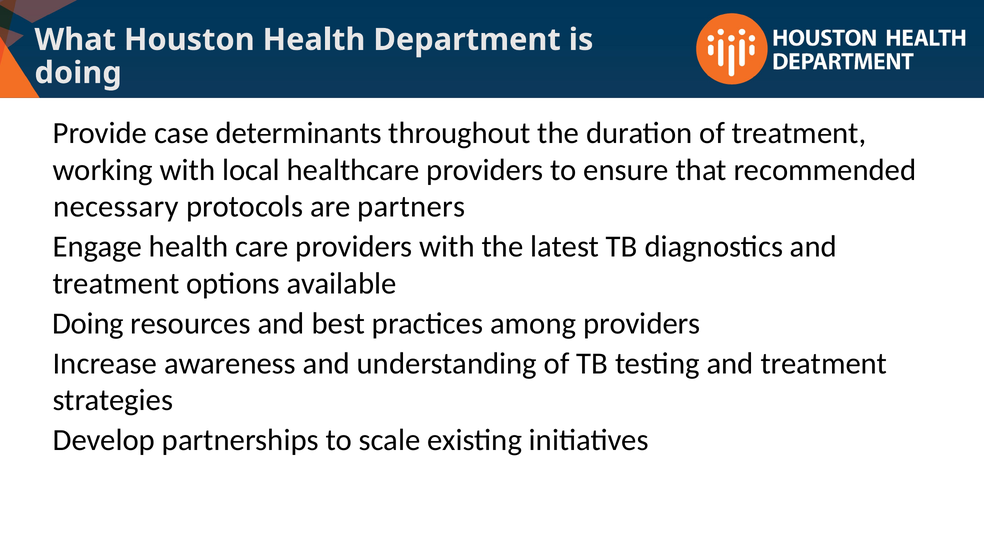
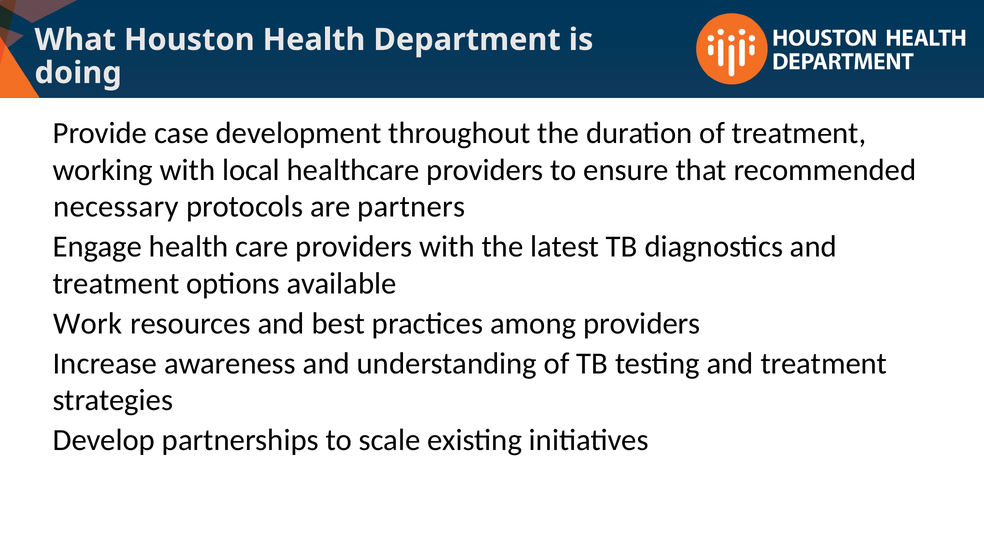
determinants: determinants -> development
Doing at (88, 324): Doing -> Work
